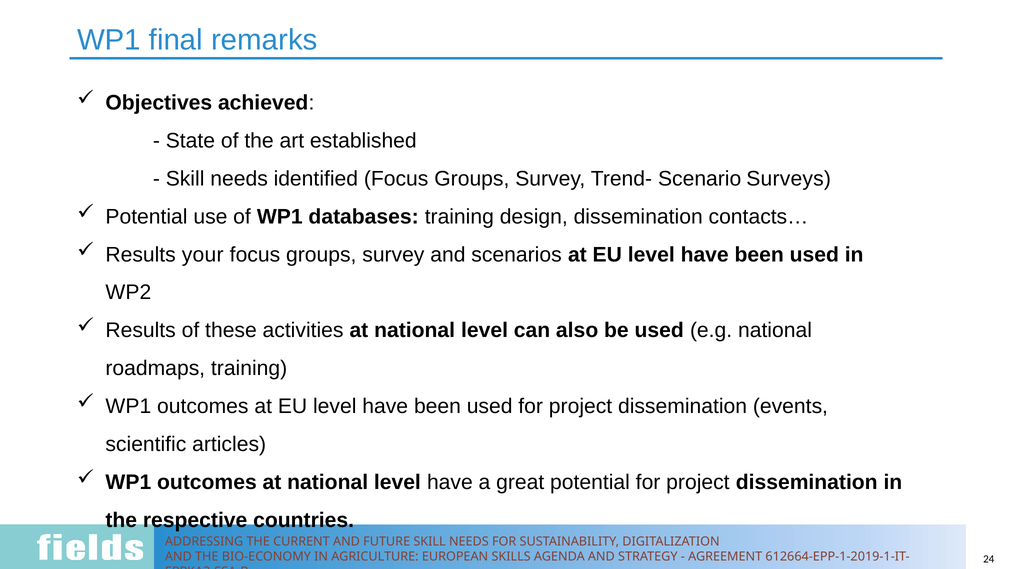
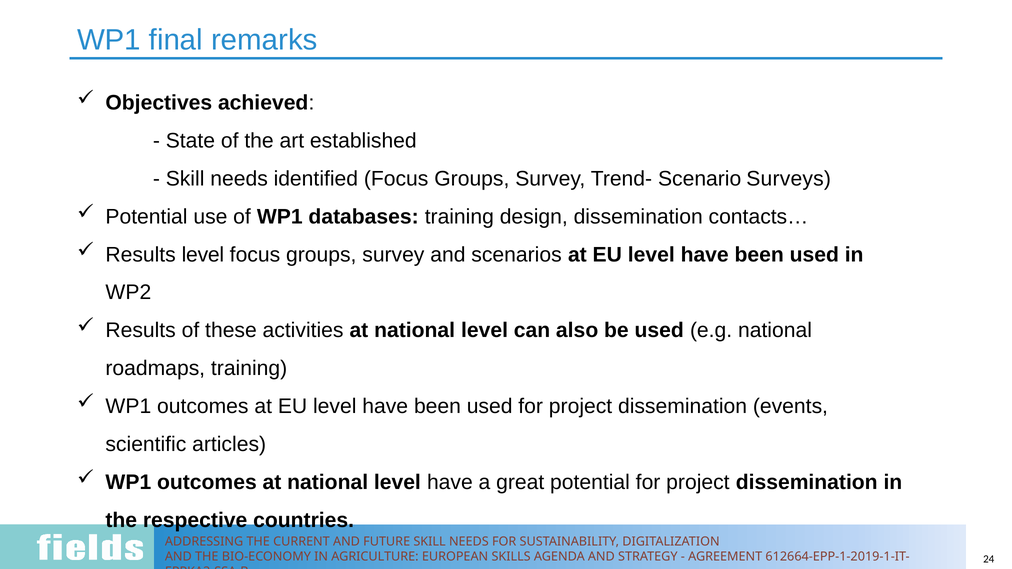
Results your: your -> level
